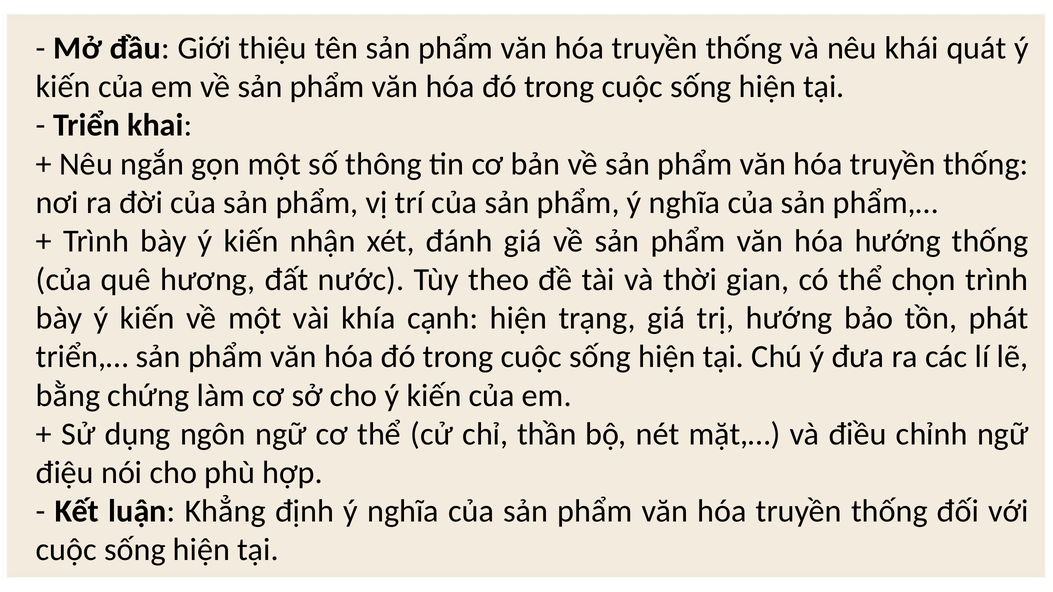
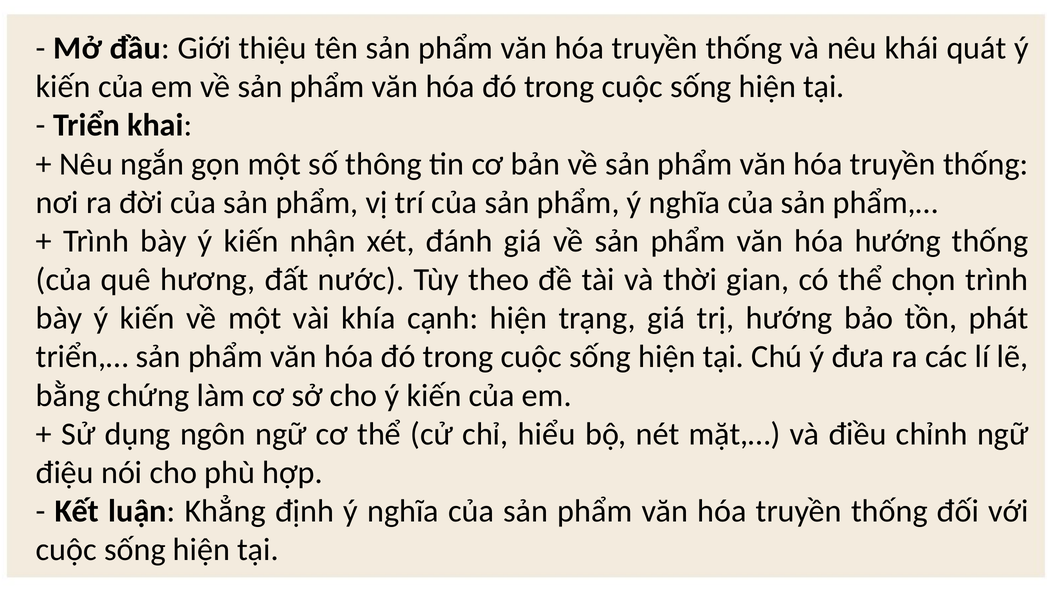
thần: thần -> hiểu
